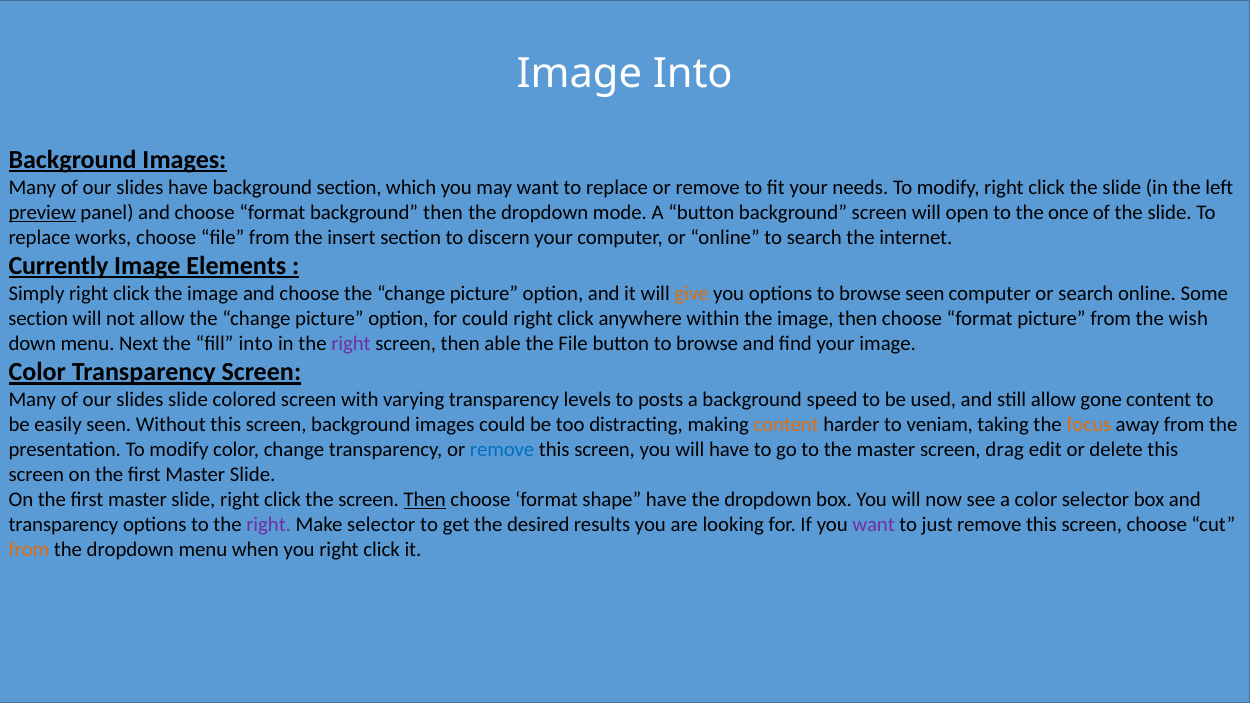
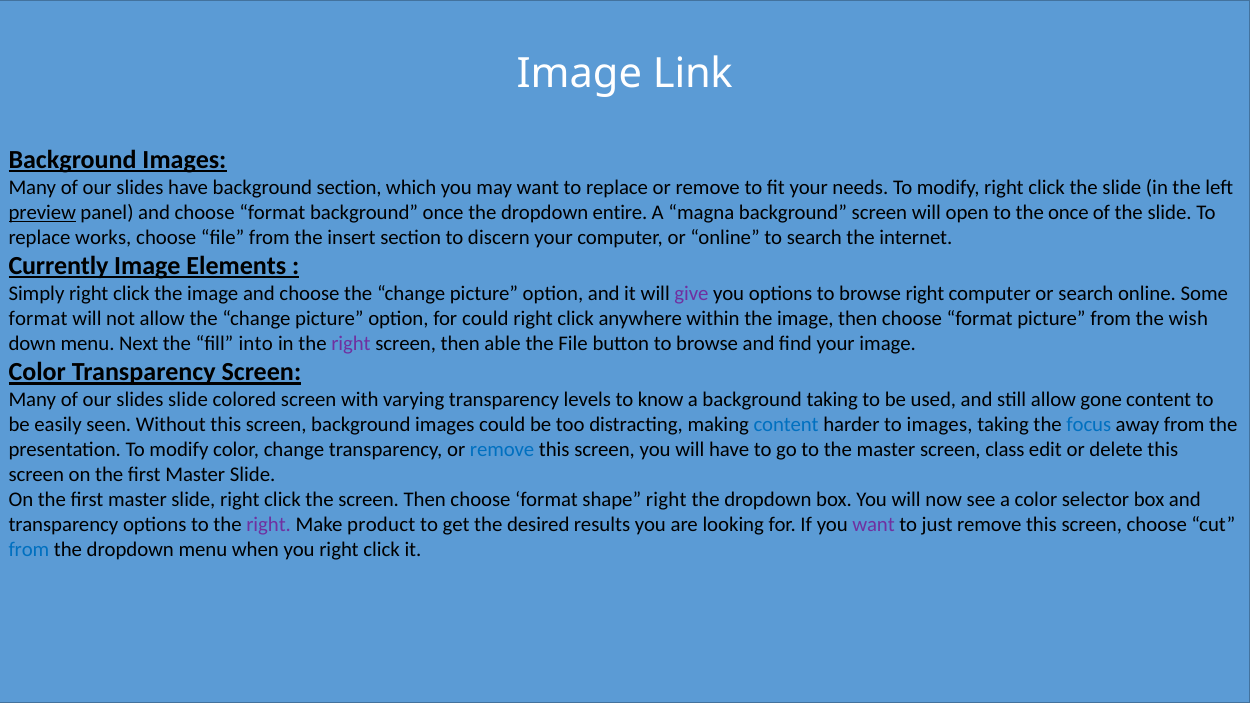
Image Into: Into -> Link
background then: then -> once
mode: mode -> entire
A button: button -> magna
give colour: orange -> purple
browse seen: seen -> right
section at (38, 319): section -> format
posts: posts -> know
background speed: speed -> taking
content at (786, 425) colour: orange -> blue
to veniam: veniam -> images
focus colour: orange -> blue
drag: drag -> class
Then at (425, 500) underline: present -> none
shape have: have -> right
Make selector: selector -> product
from at (29, 550) colour: orange -> blue
